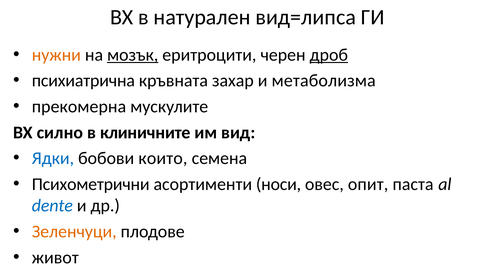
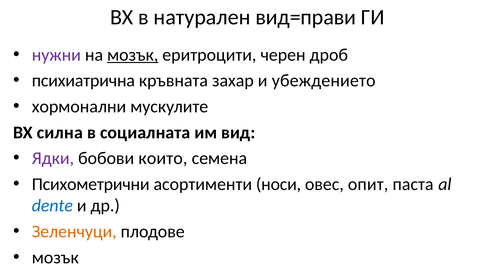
вид=липса: вид=липса -> вид=прави
нужни colour: orange -> purple
дроб underline: present -> none
метаболизма: метаболизма -> убеждението
прекомерна: прекомерна -> хормонални
силно: силно -> силна
клиничните: клиничните -> социалната
Ядки colour: blue -> purple
живот at (55, 257): живот -> мозък
